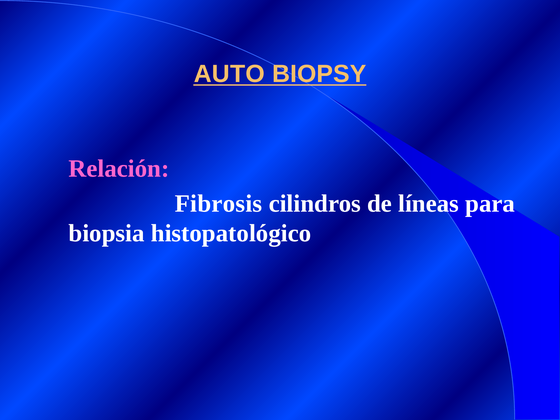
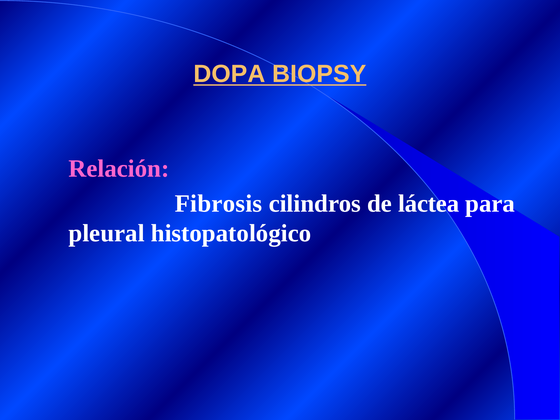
AUTO: AUTO -> DOPA
líneas: líneas -> láctea
biopsia: biopsia -> pleural
